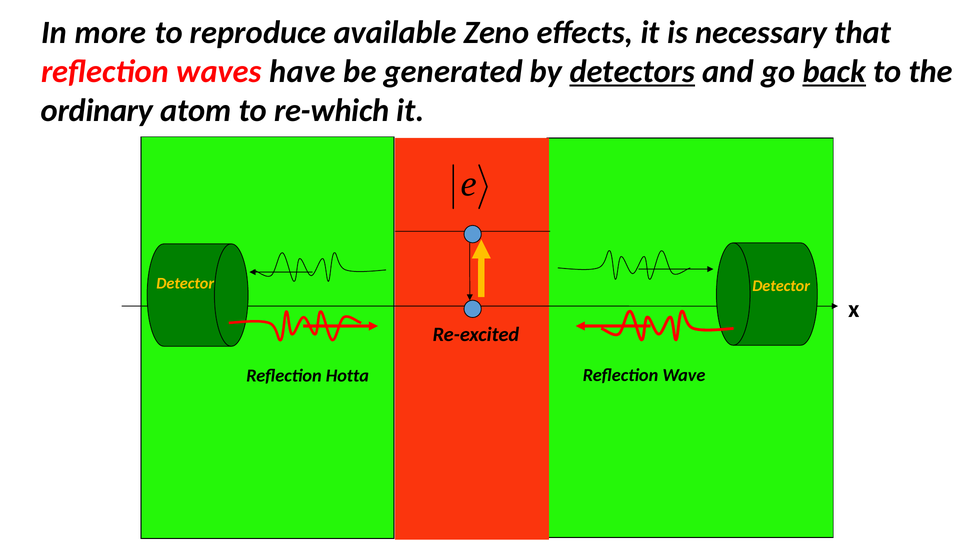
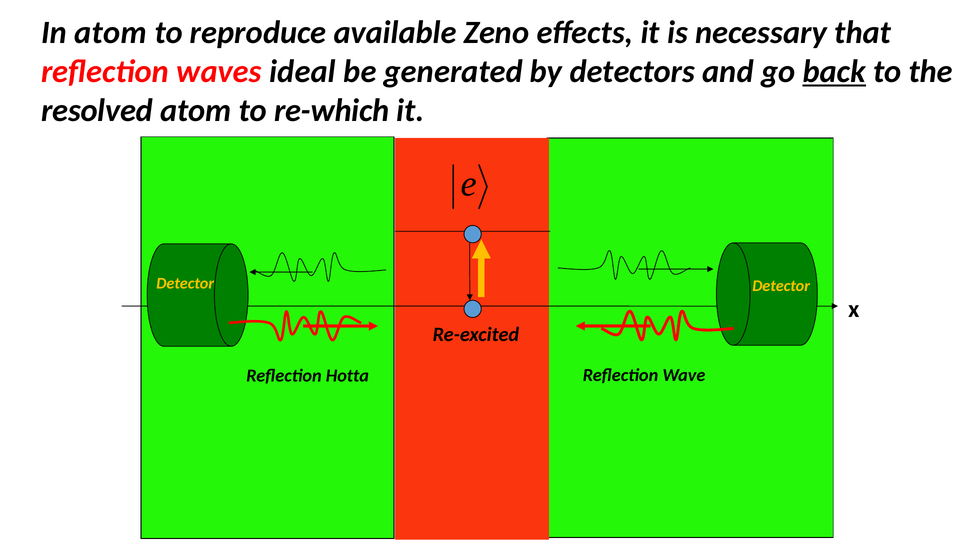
In more: more -> atom
have: have -> ideal
detectors underline: present -> none
ordinary: ordinary -> resolved
